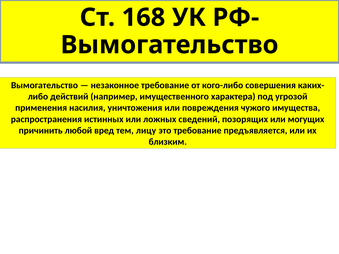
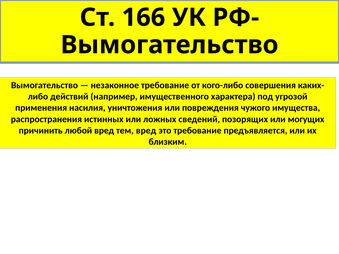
168: 168 -> 166
тем лицу: лицу -> вред
